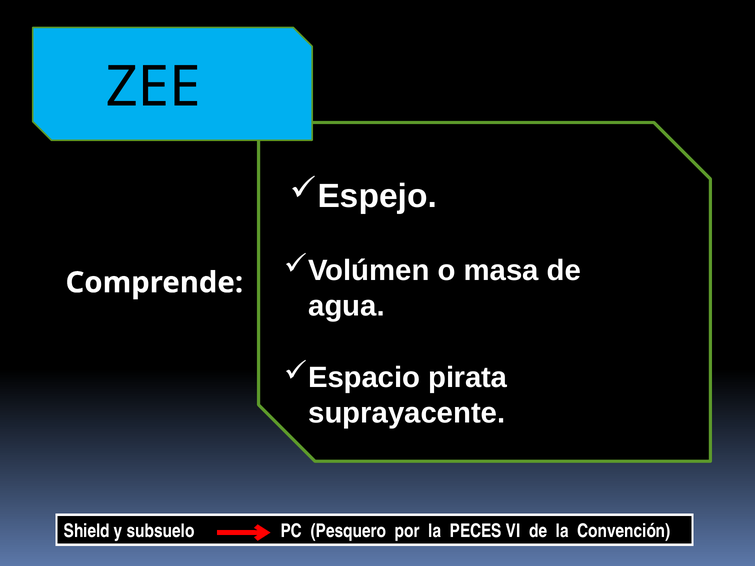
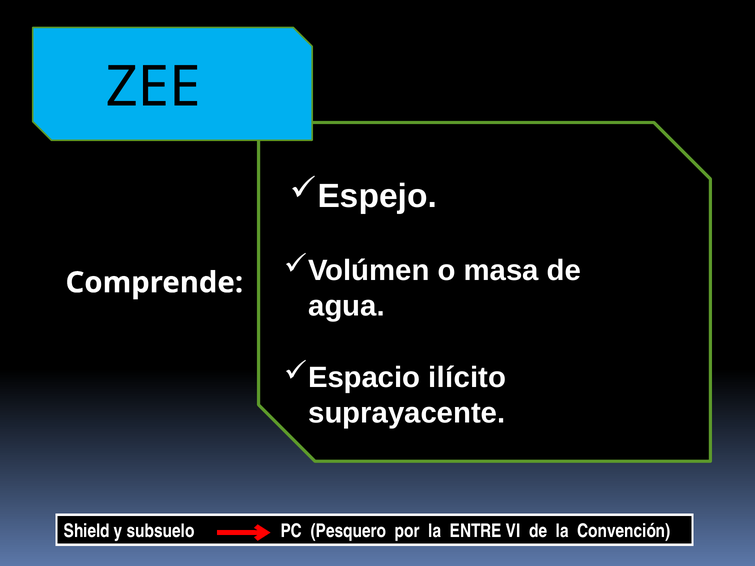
pirata: pirata -> ilícito
PECES: PECES -> ENTRE
